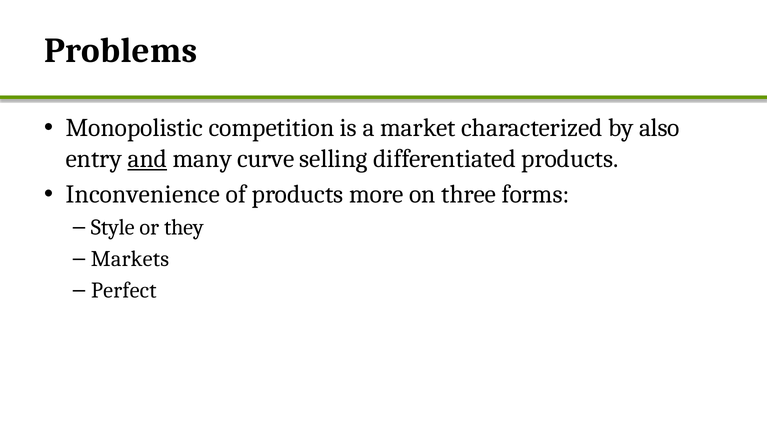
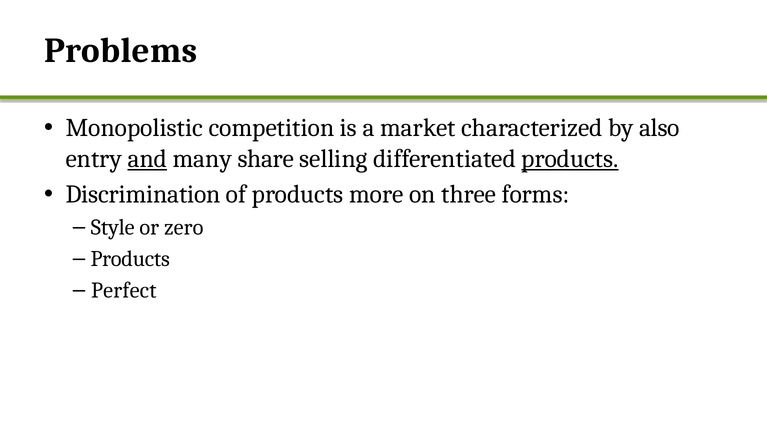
curve: curve -> share
products at (570, 158) underline: none -> present
Inconvenience: Inconvenience -> Discrimination
they: they -> zero
Markets at (130, 259): Markets -> Products
